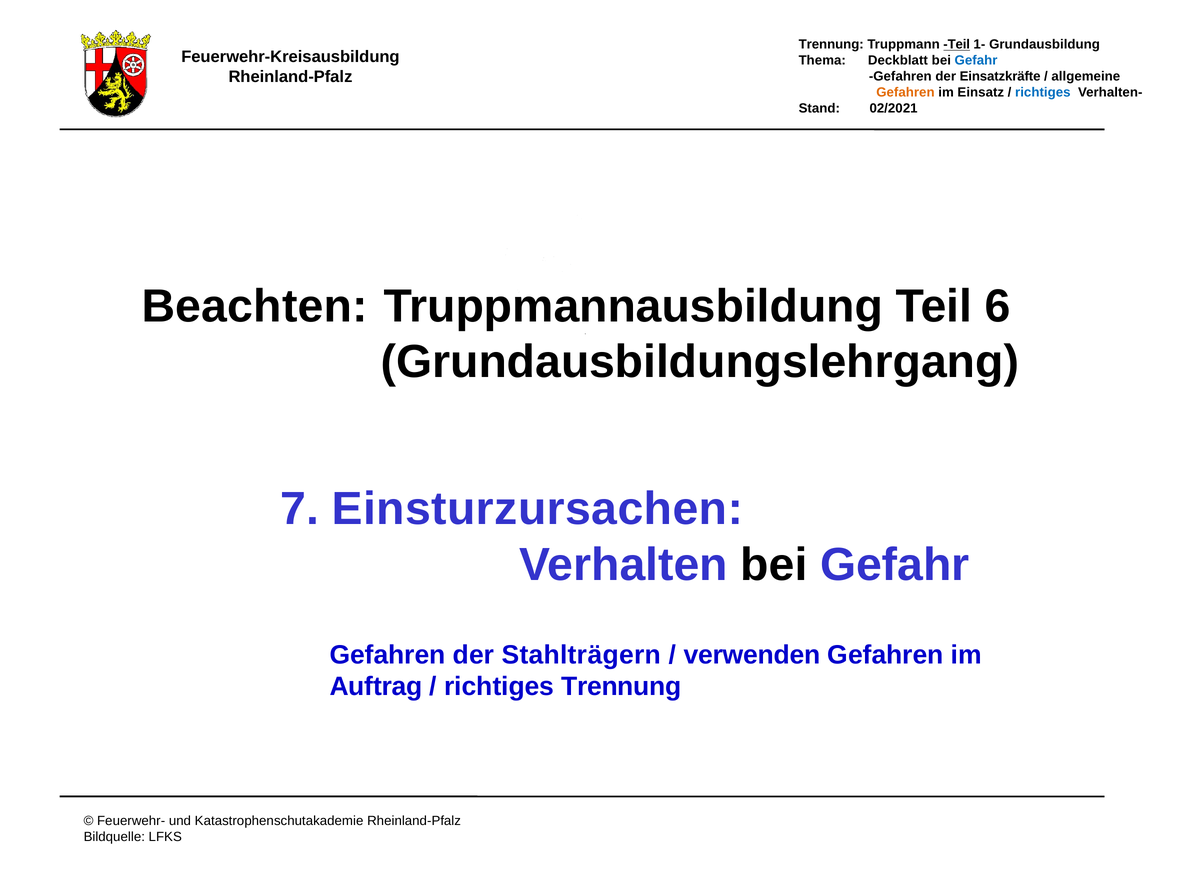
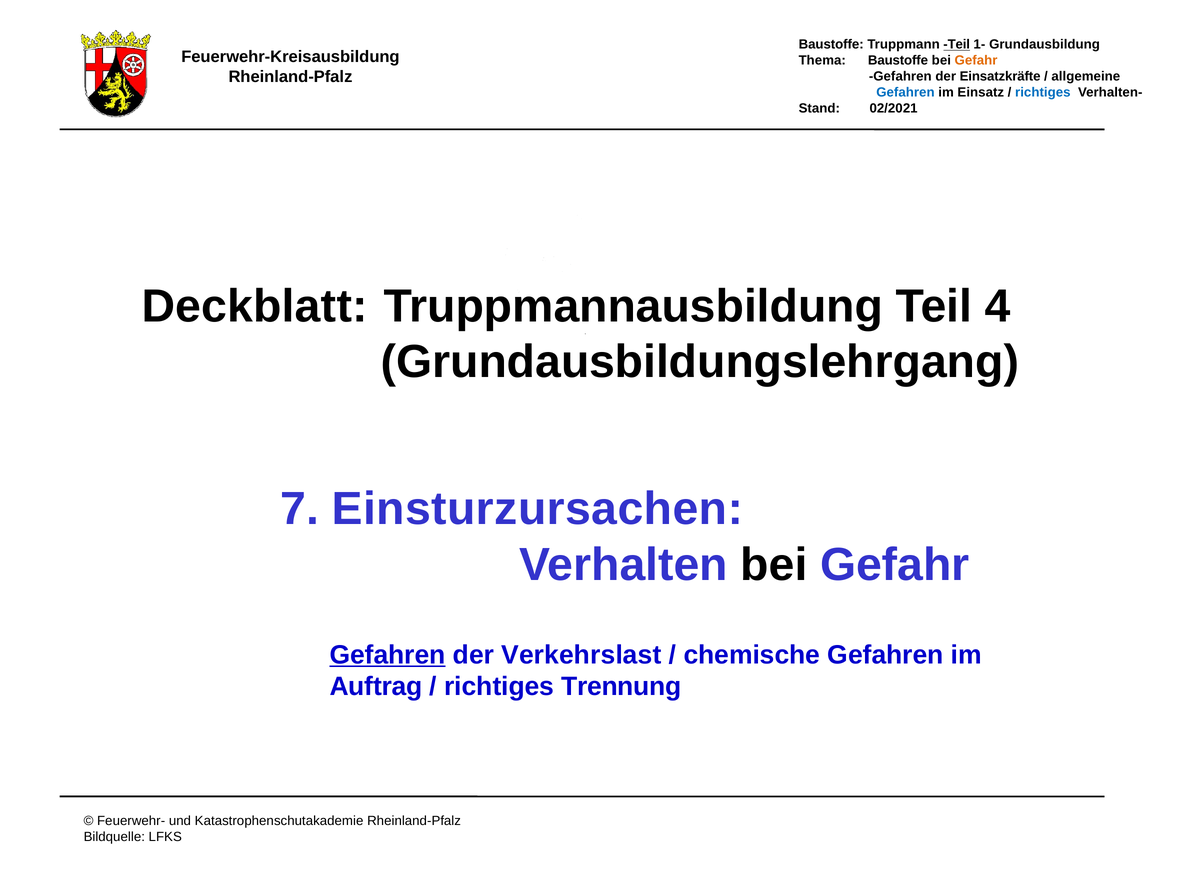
Trennung at (831, 45): Trennung -> Baustoffe
Deckblatt at (898, 60): Deckblatt -> Baustoffe
Gefahr at (976, 60) colour: blue -> orange
Gefahren at (905, 92) colour: orange -> blue
Beachten at (255, 306): Beachten -> Deckblatt
6: 6 -> 4
Gefahren at (388, 655) underline: none -> present
Stahlträgern: Stahlträgern -> Verkehrslast
verwenden: verwenden -> chemische
